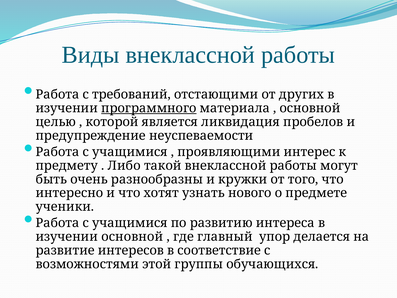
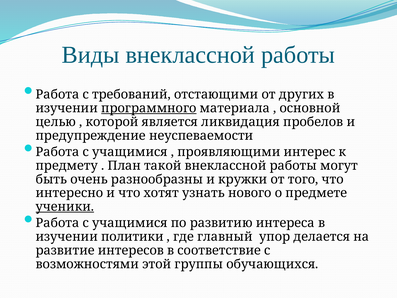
Либо: Либо -> План
ученики underline: none -> present
изучении основной: основной -> политики
